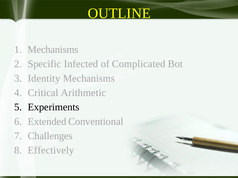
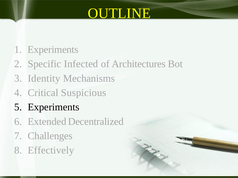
Mechanisms at (53, 50): Mechanisms -> Experiments
Complicated: Complicated -> Architectures
Arithmetic: Arithmetic -> Suspicious
Conventional: Conventional -> Decentralized
